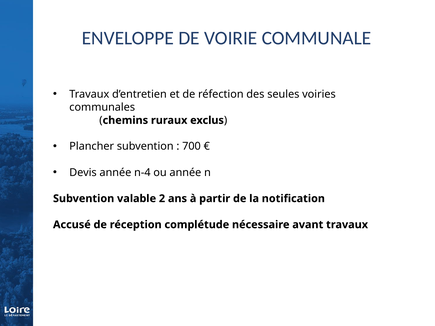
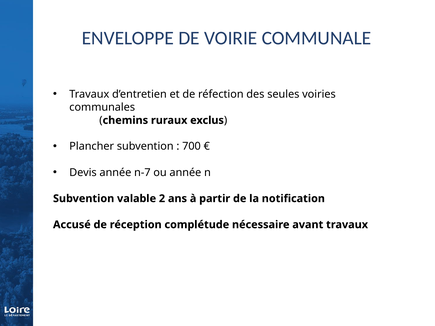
n-4: n-4 -> n-7
